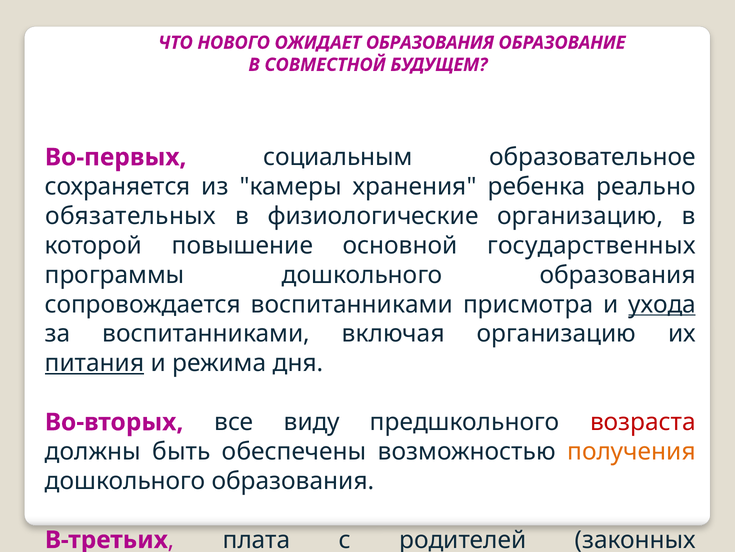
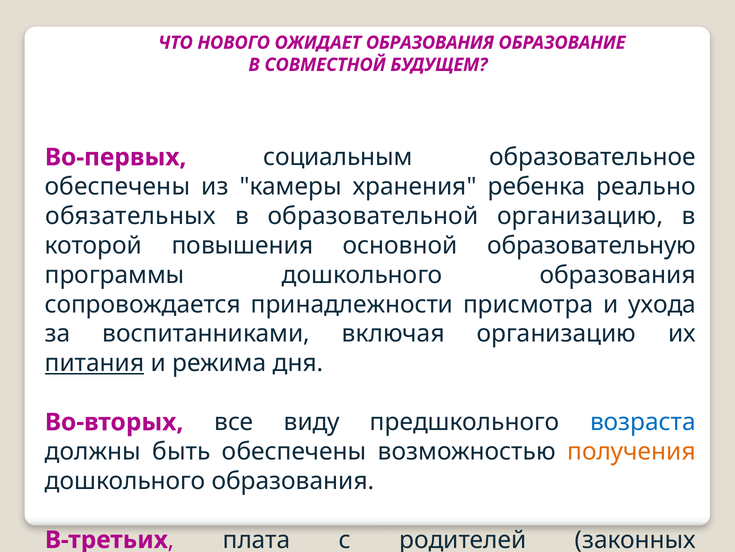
сохраняется at (118, 186): сохраняется -> обеспечены
физиологические: физиологические -> образовательной
повышение: повышение -> повышения
государственных: государственных -> образовательную
сопровождается воспитанниками: воспитанниками -> принадлежности
ухода underline: present -> none
возраста colour: red -> blue
